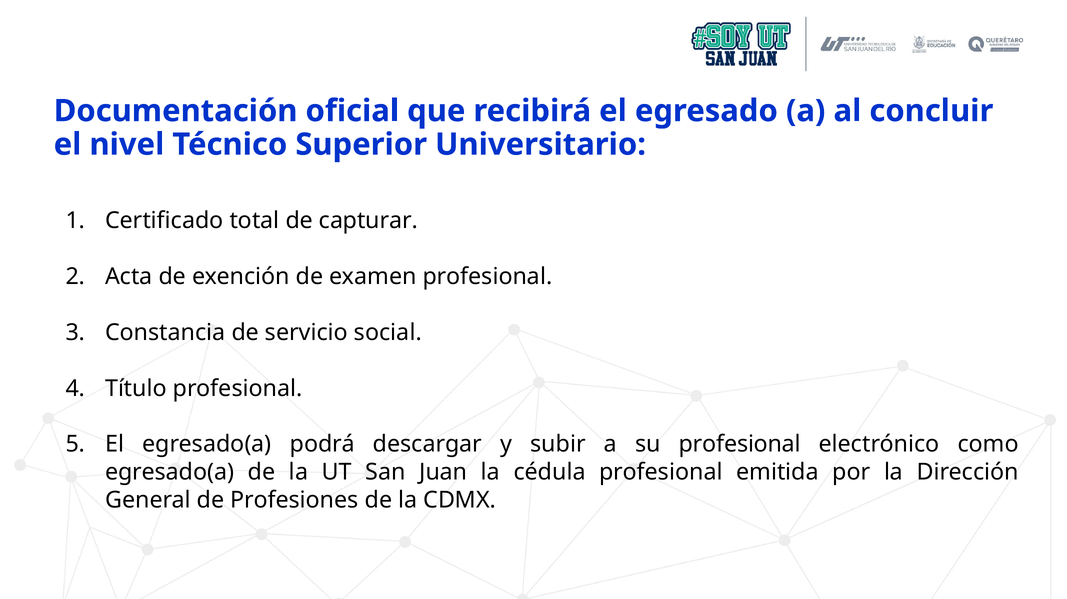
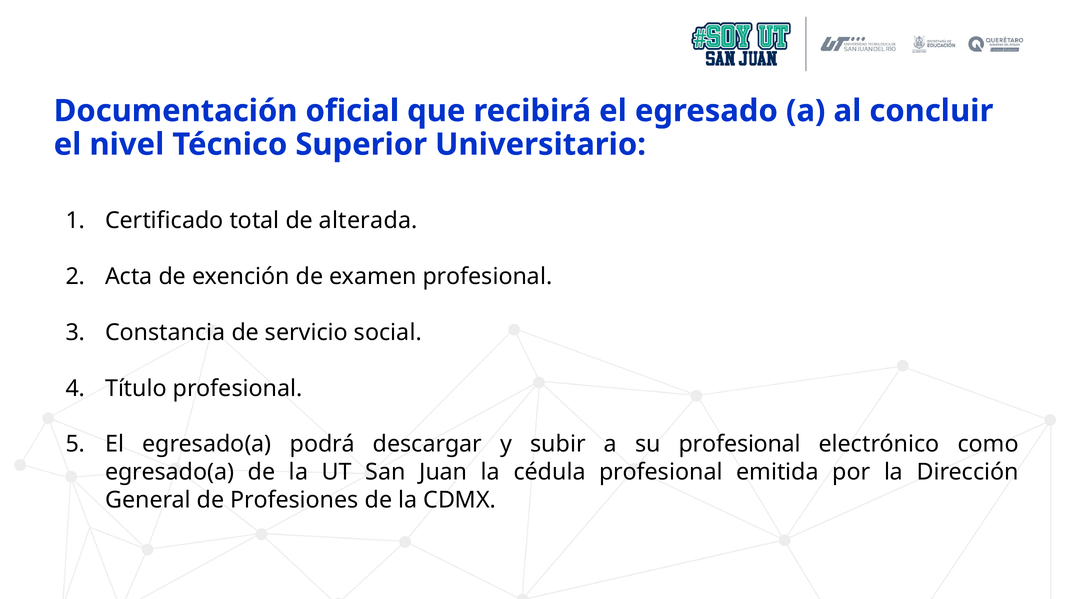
capturar: capturar -> alterada
